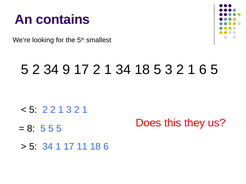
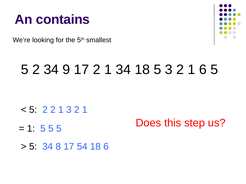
they: they -> step
8 at (31, 129): 8 -> 1
34 1: 1 -> 8
11: 11 -> 54
